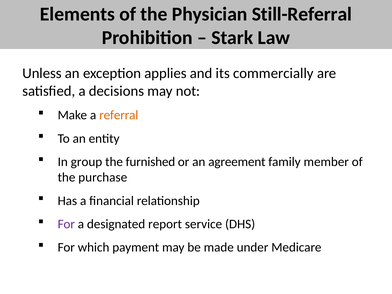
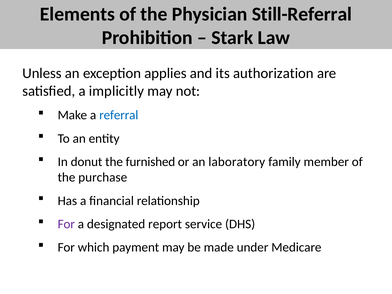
commercially: commercially -> authorization
decisions: decisions -> implicitly
referral colour: orange -> blue
group: group -> donut
agreement: agreement -> laboratory
